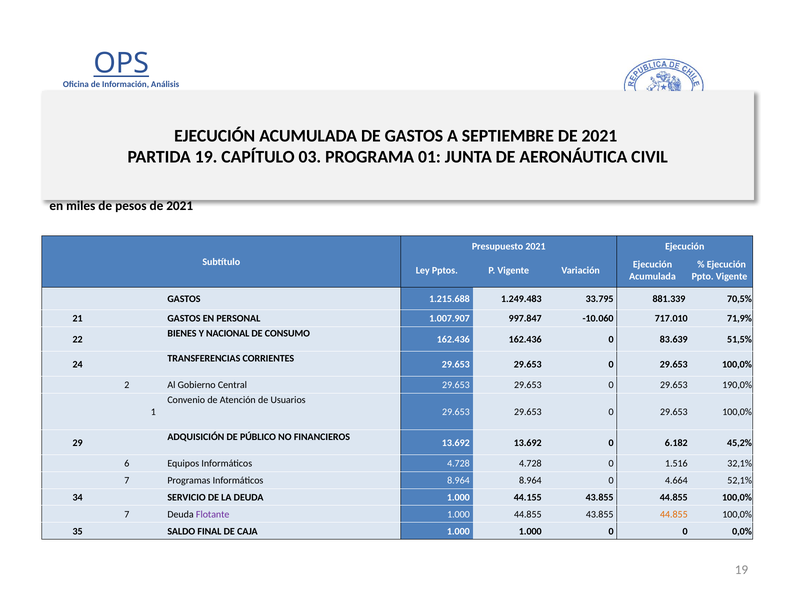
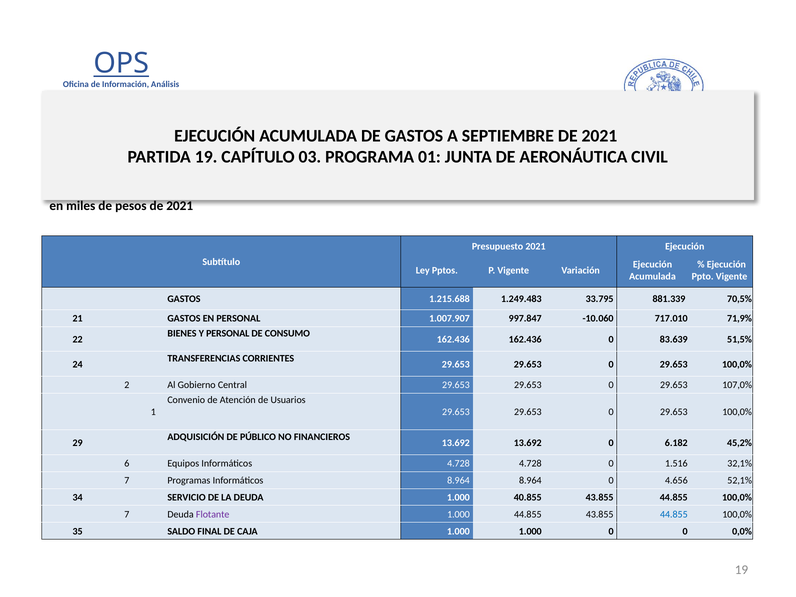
Y NACIONAL: NACIONAL -> PERSONAL
190,0%: 190,0% -> 107,0%
4.664: 4.664 -> 4.656
44.155: 44.155 -> 40.855
44.855 at (674, 514) colour: orange -> blue
